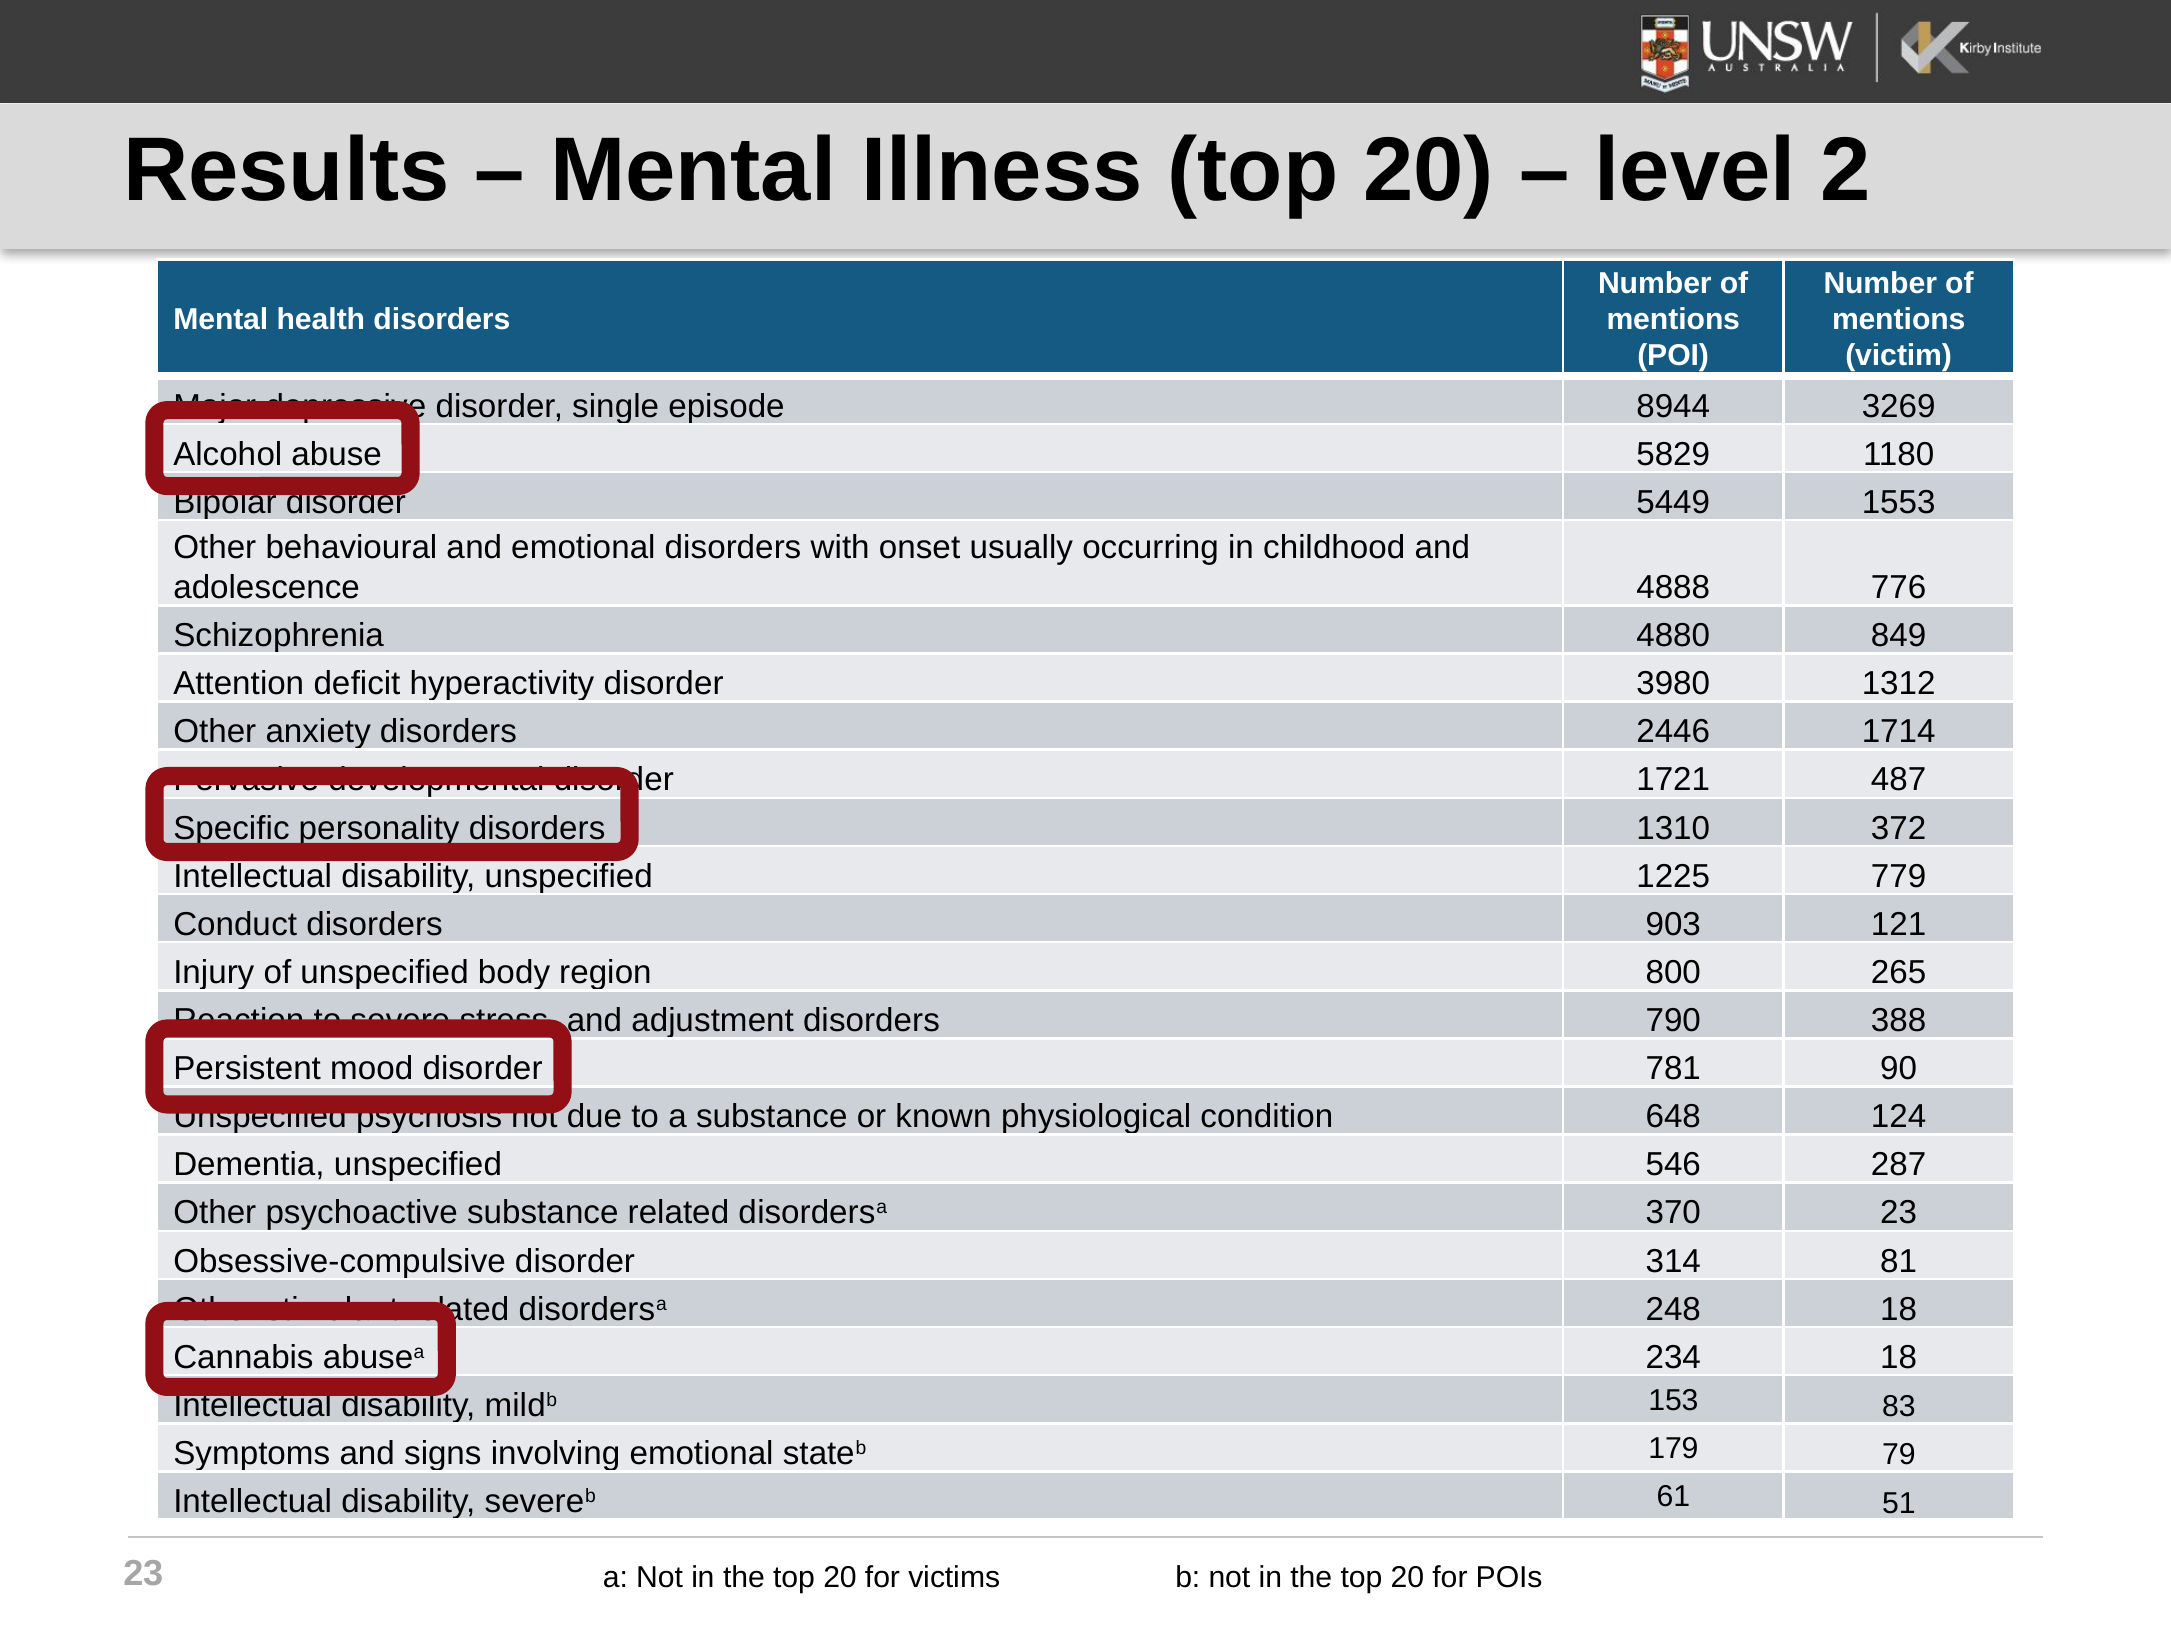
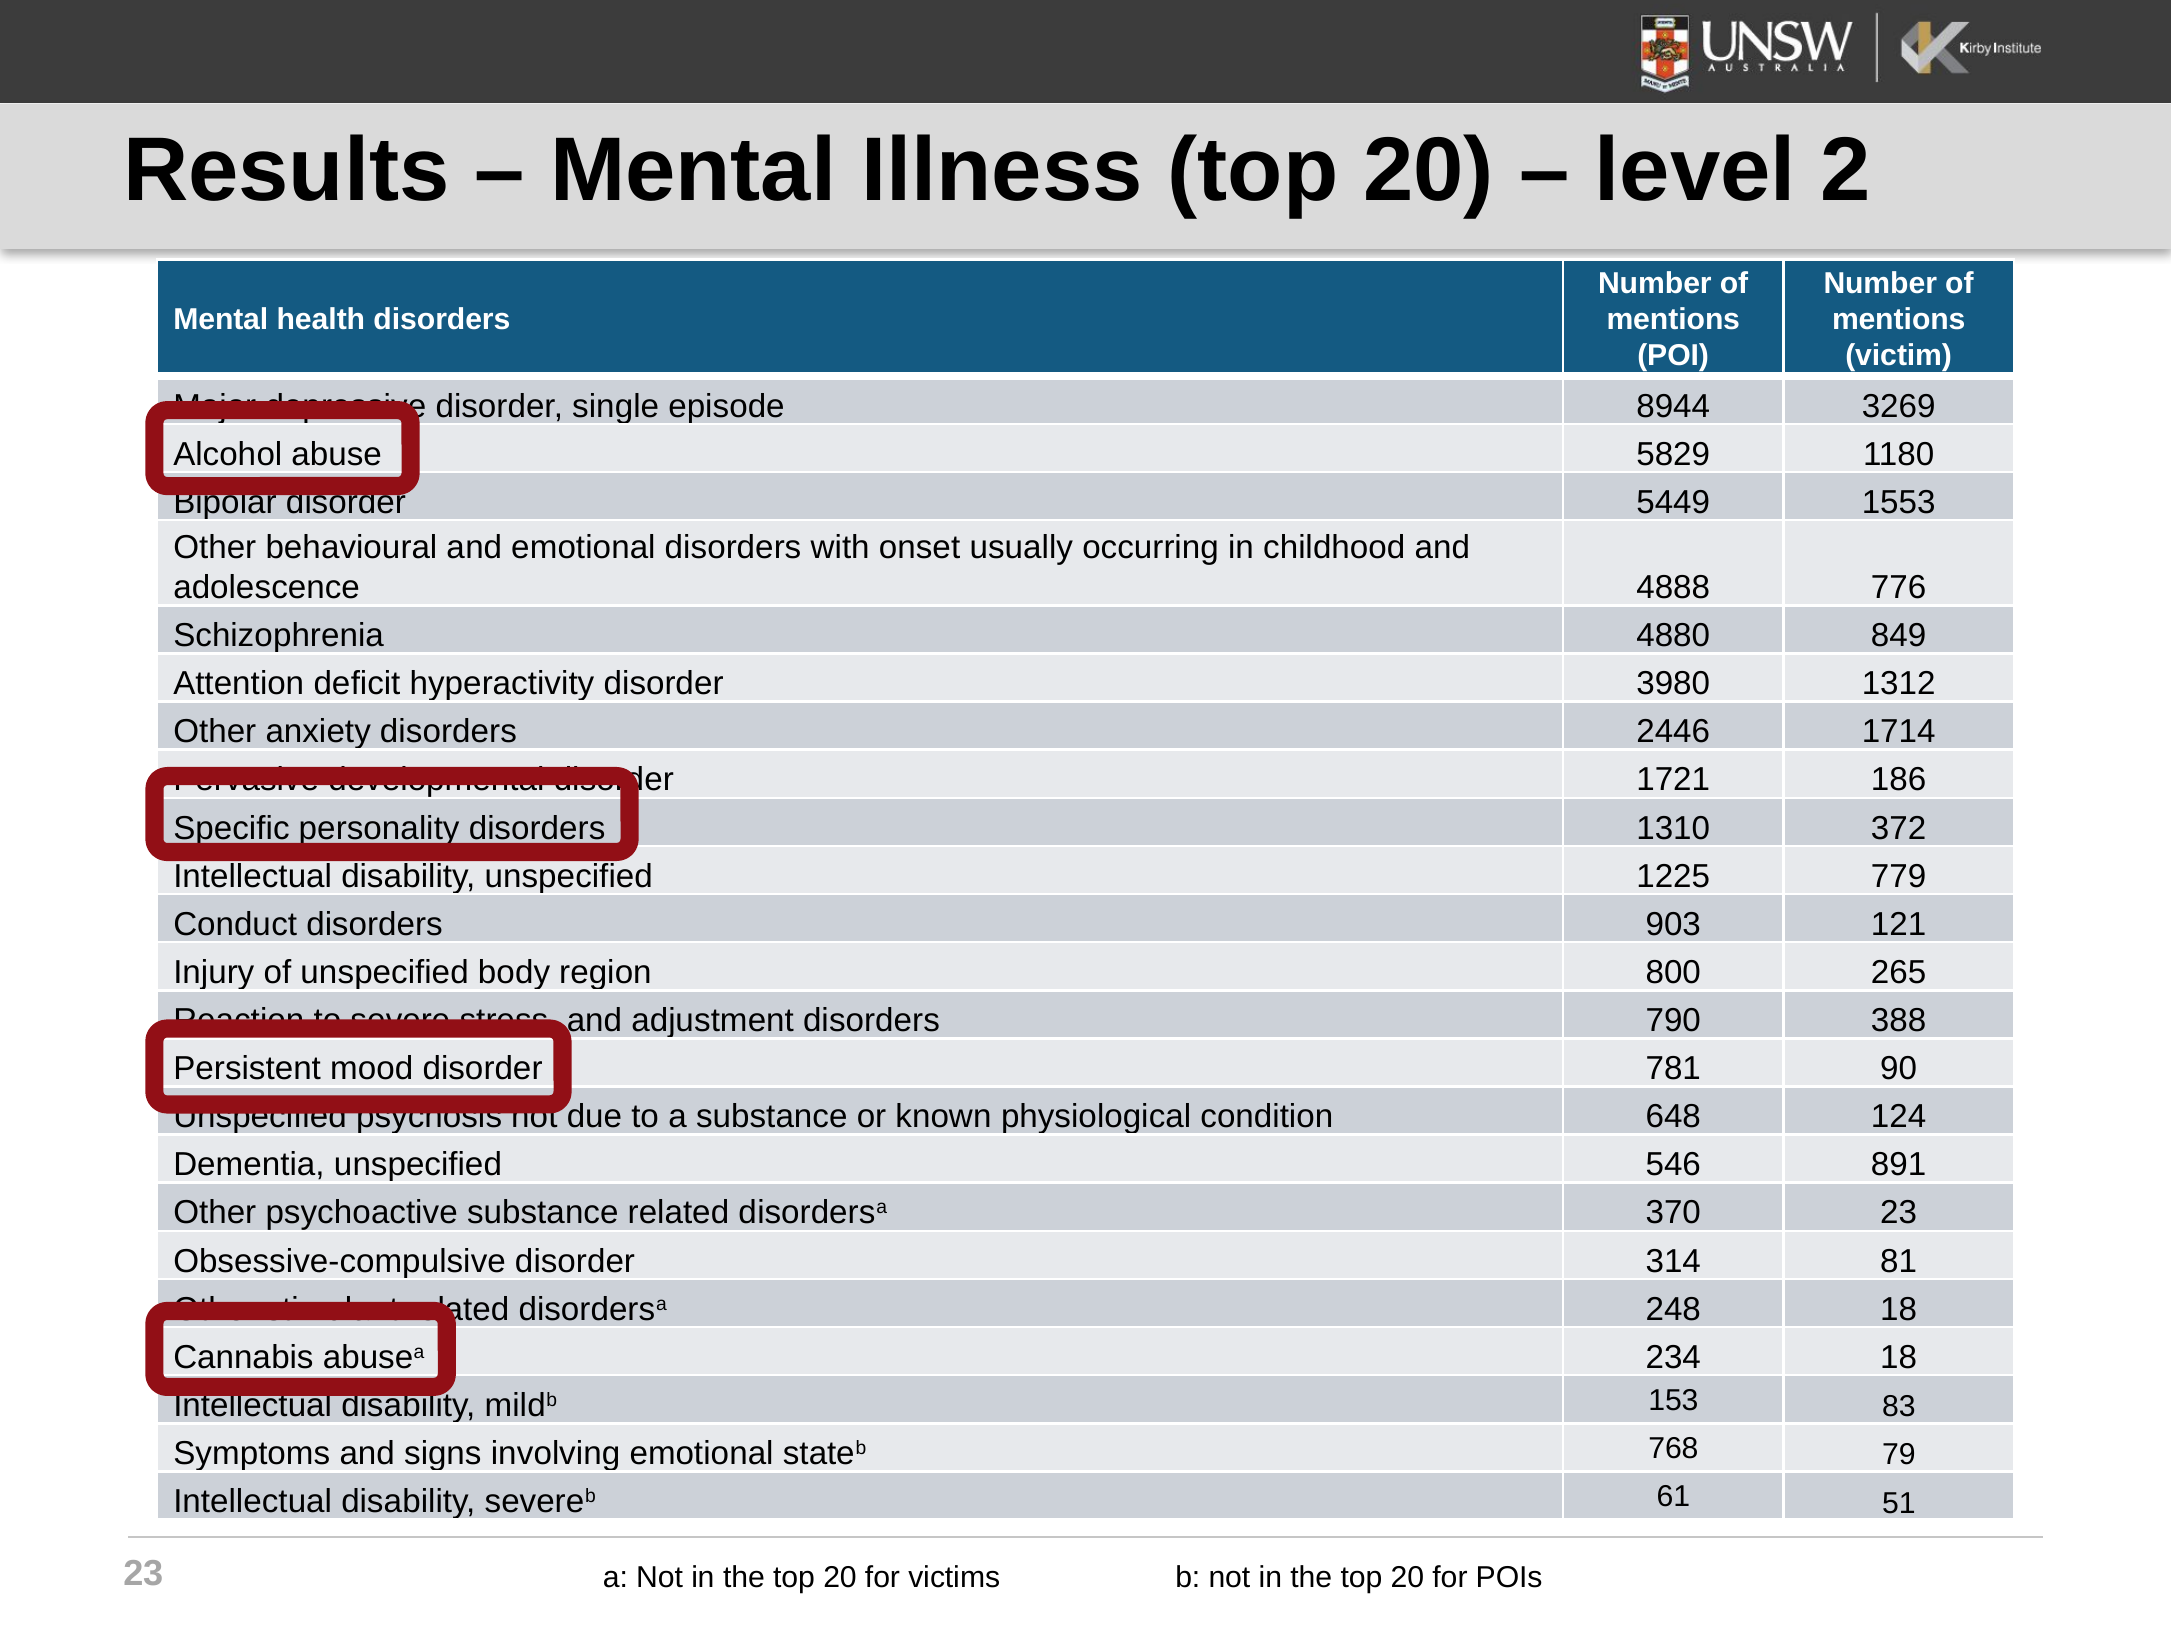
487: 487 -> 186
287: 287 -> 891
179: 179 -> 768
